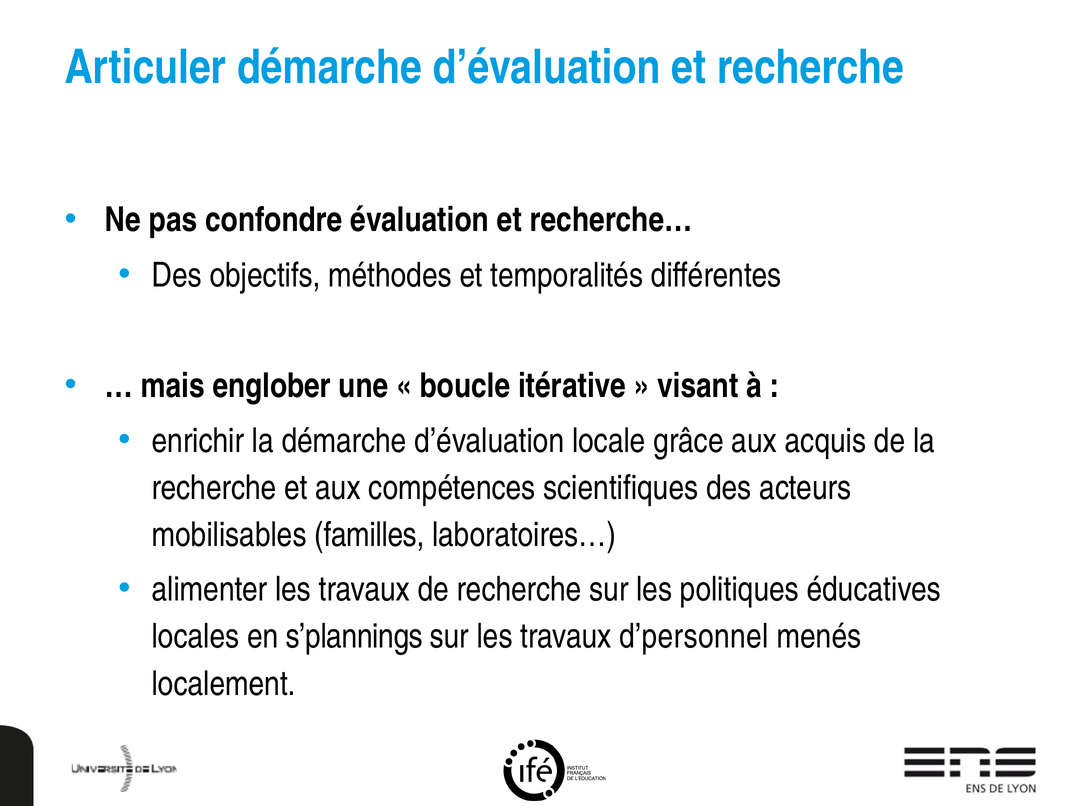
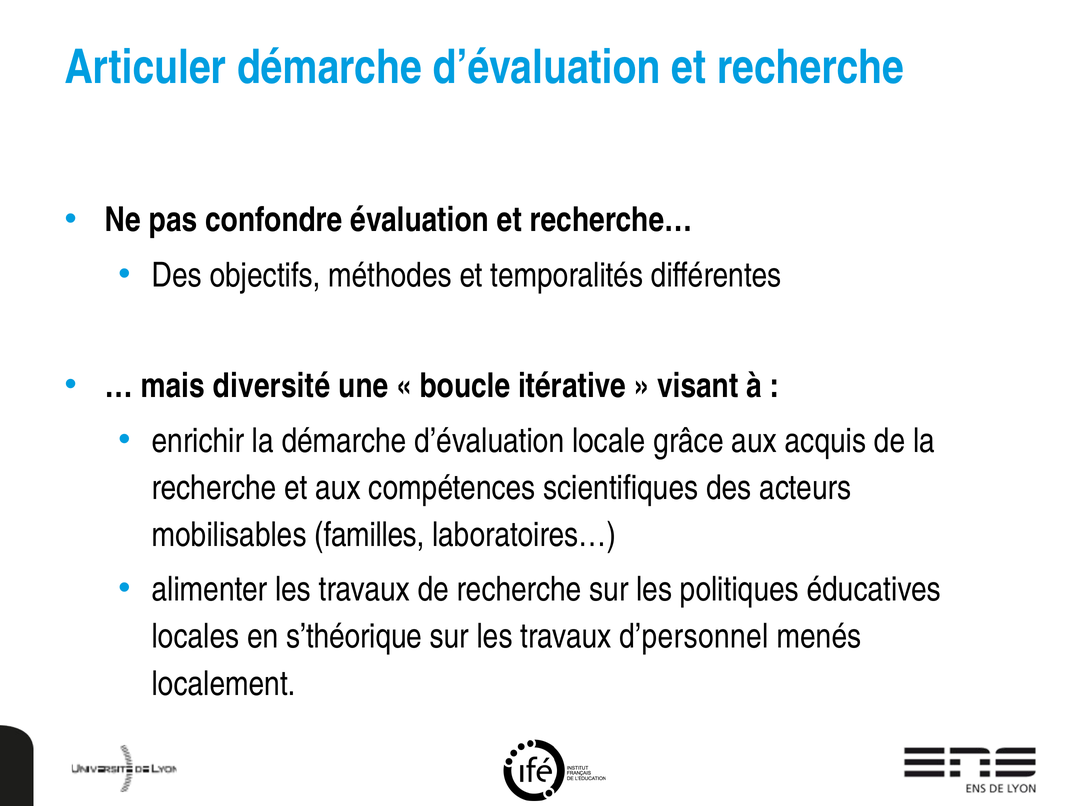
englober: englober -> diversité
s’plannings: s’plannings -> s’théorique
